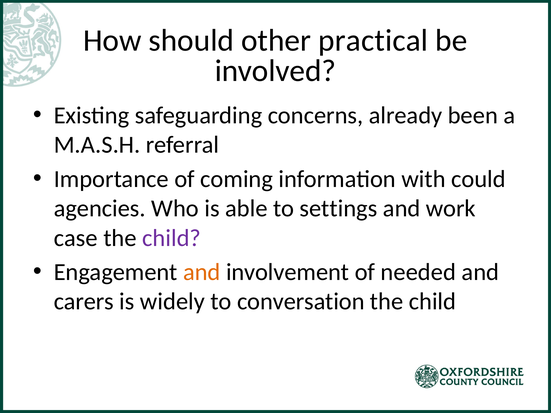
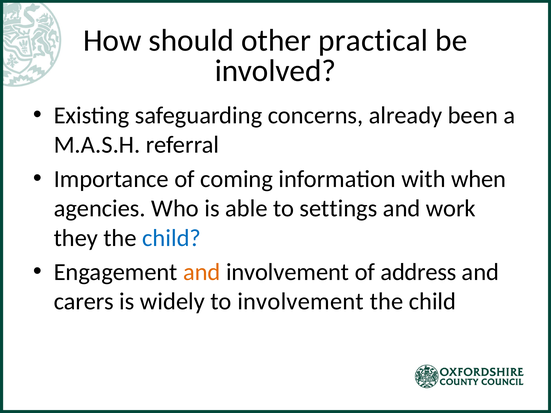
could: could -> when
case: case -> they
child at (172, 238) colour: purple -> blue
needed: needed -> address
to conversation: conversation -> involvement
